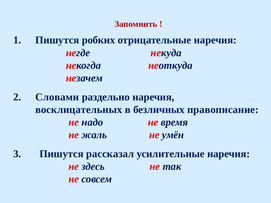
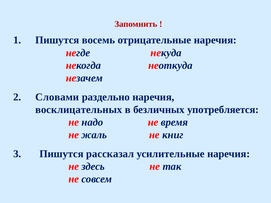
робких: робких -> восемь
правописание: правописание -> употребляется
умён: умён -> книг
